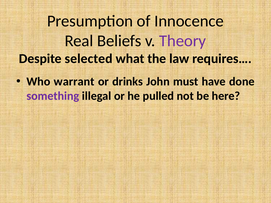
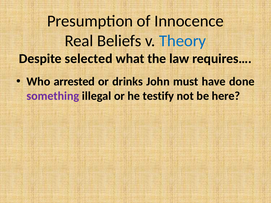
Theory colour: purple -> blue
warrant: warrant -> arrested
pulled: pulled -> testify
